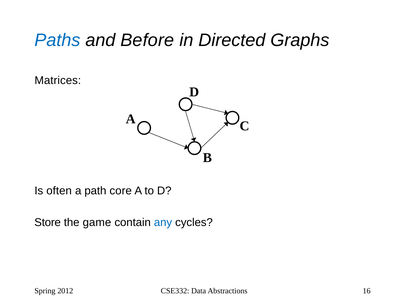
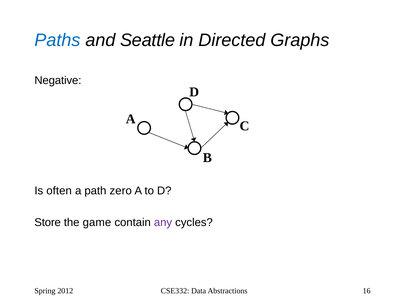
Before: Before -> Seattle
Matrices: Matrices -> Negative
core: core -> zero
any colour: blue -> purple
